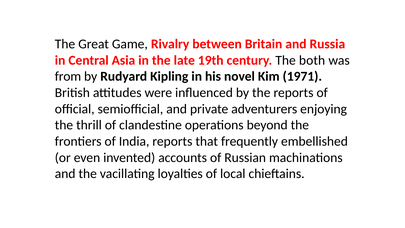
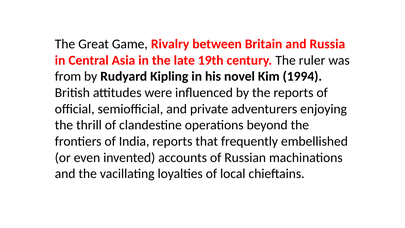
both: both -> ruler
1971: 1971 -> 1994
